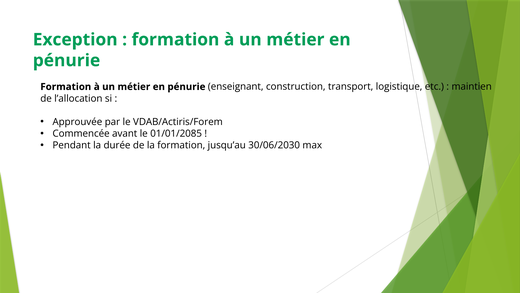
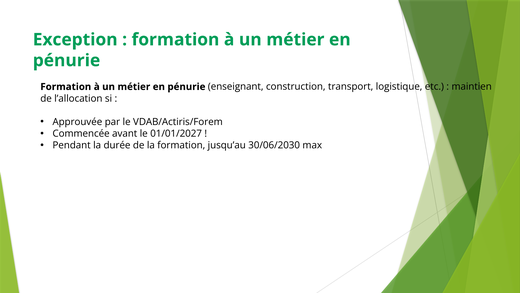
01/01/2085: 01/01/2085 -> 01/01/2027
